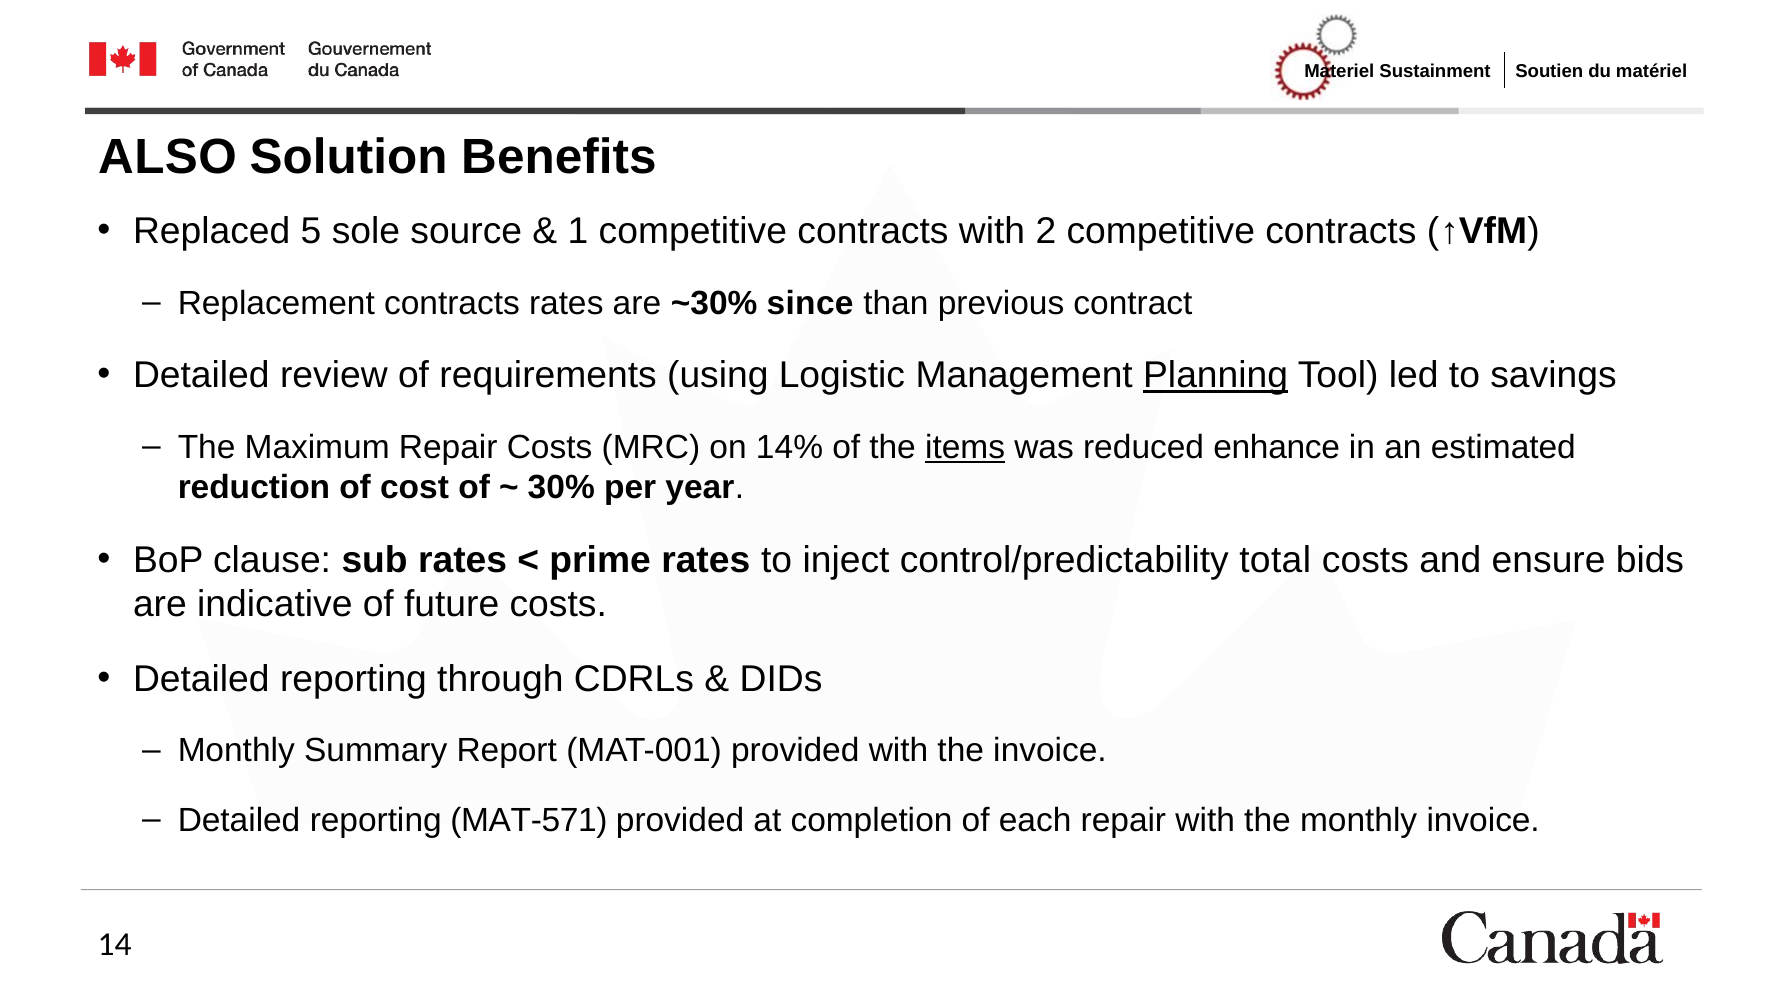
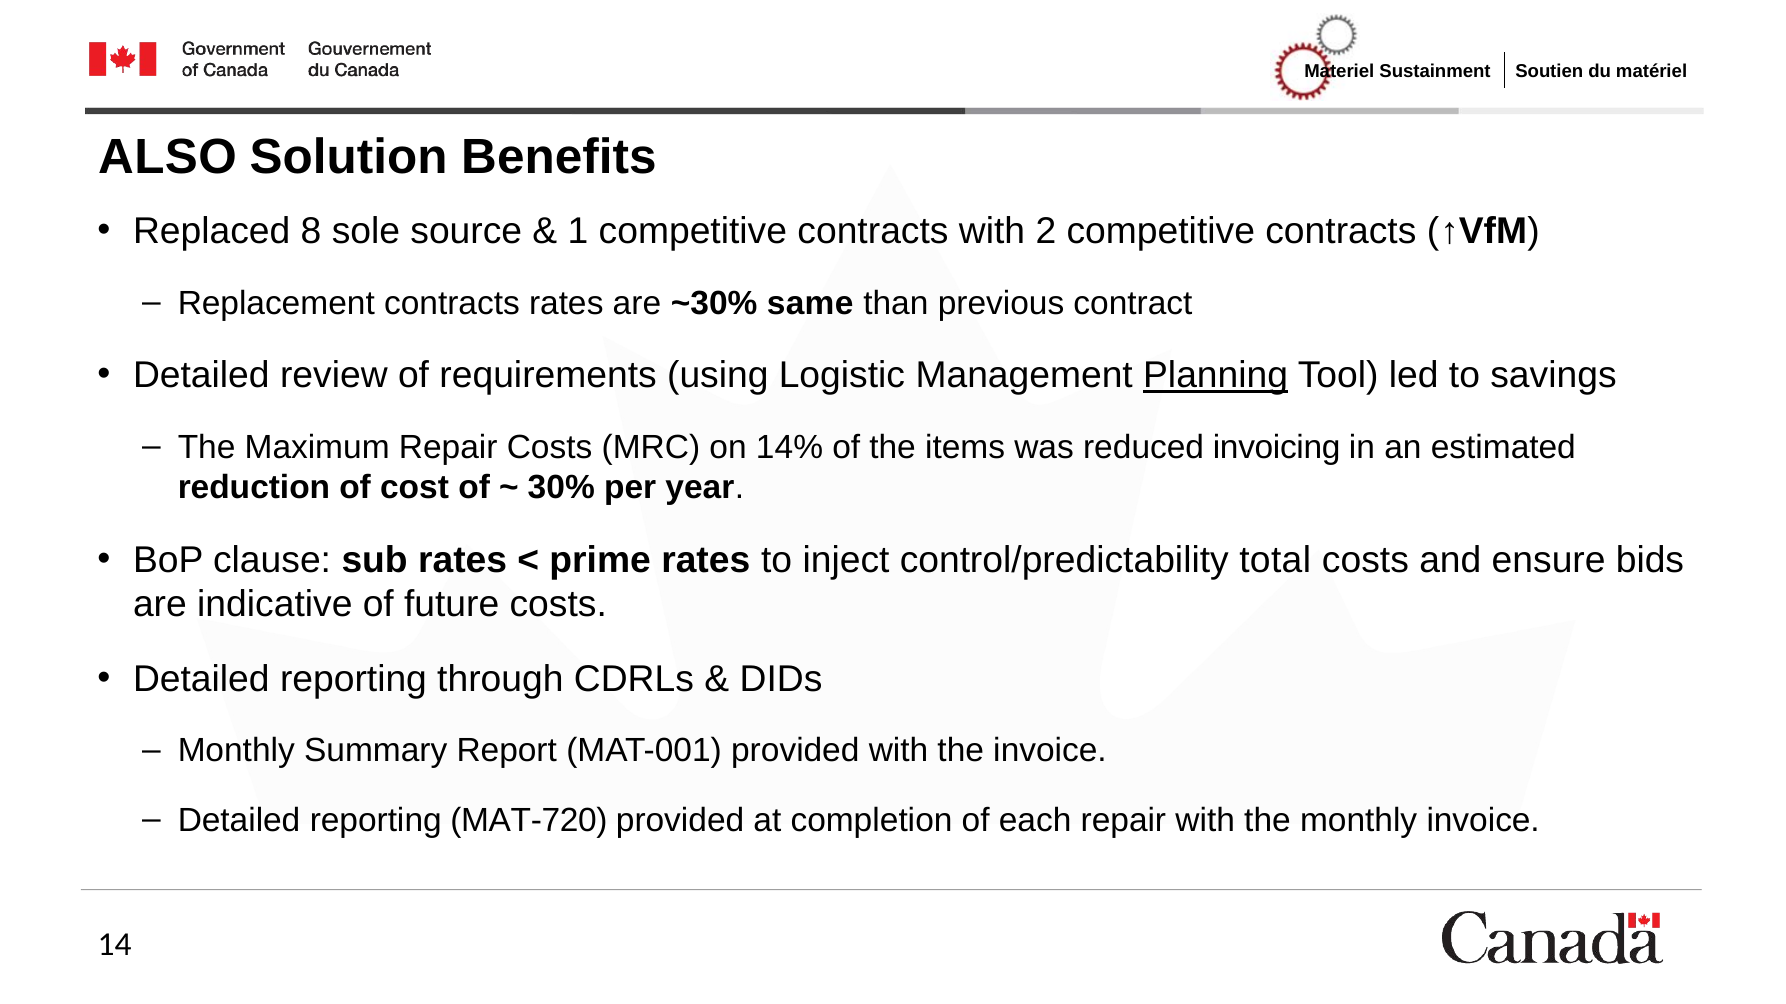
5: 5 -> 8
since: since -> same
items underline: present -> none
enhance: enhance -> invoicing
MAT-571: MAT-571 -> MAT-720
